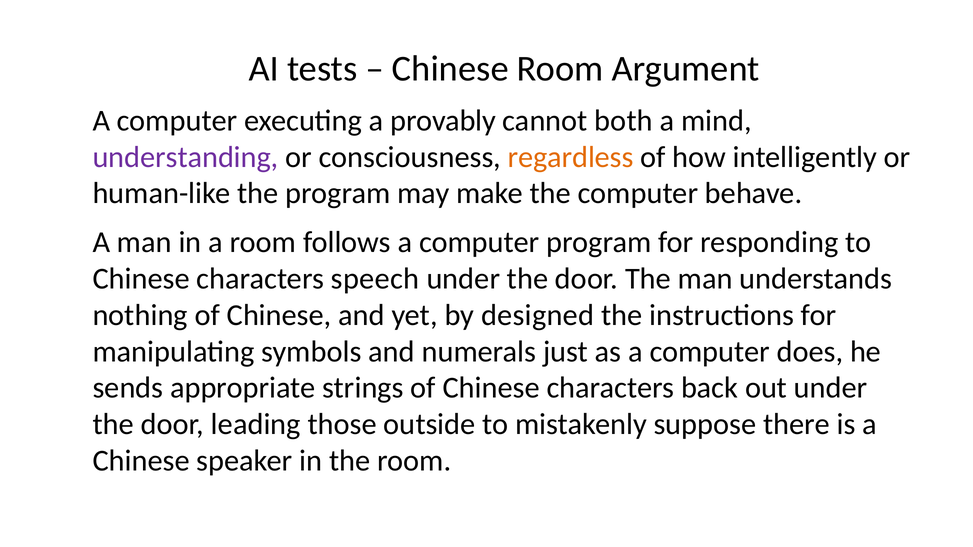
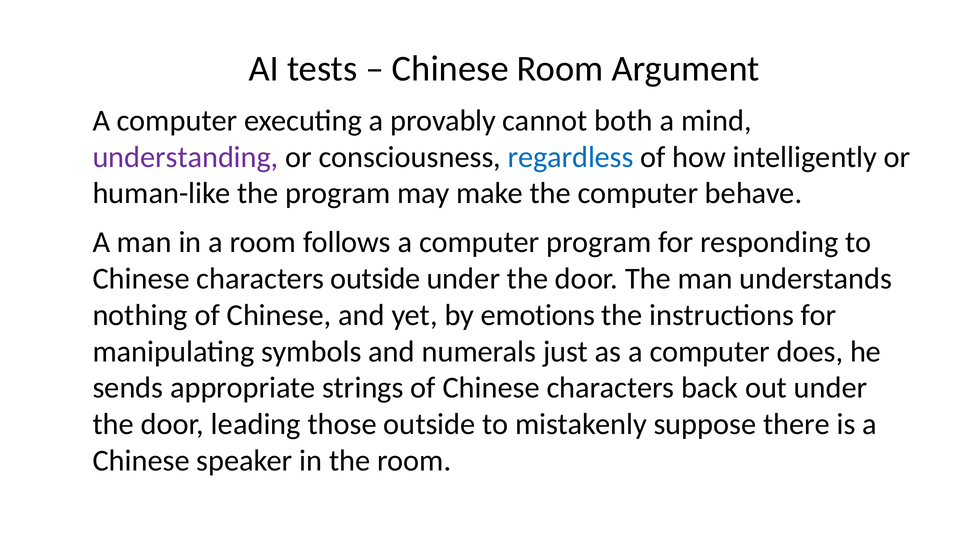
regardless colour: orange -> blue
characters speech: speech -> outside
designed: designed -> emotions
